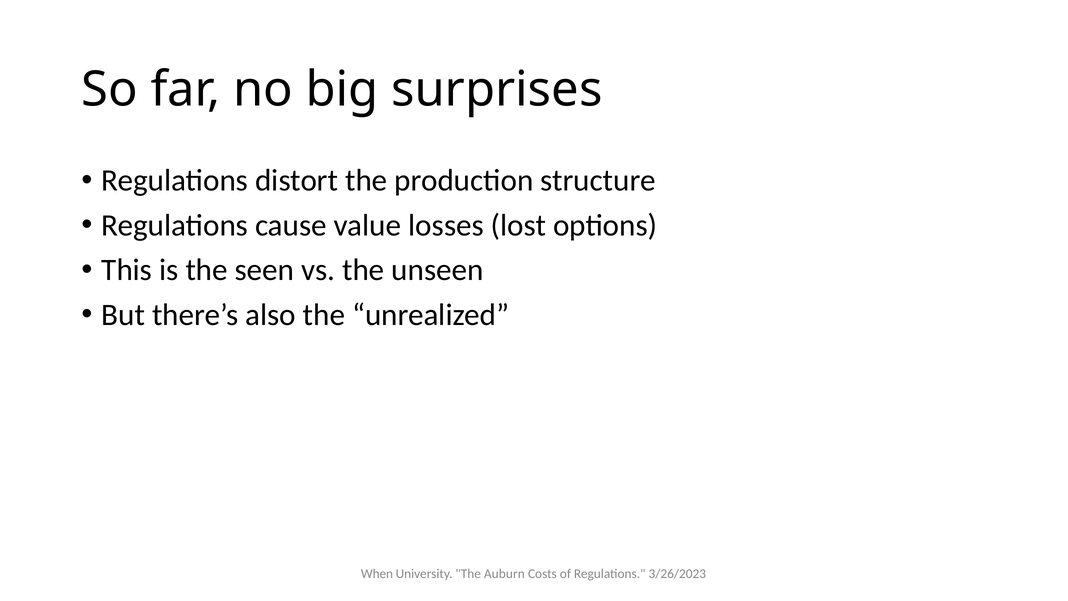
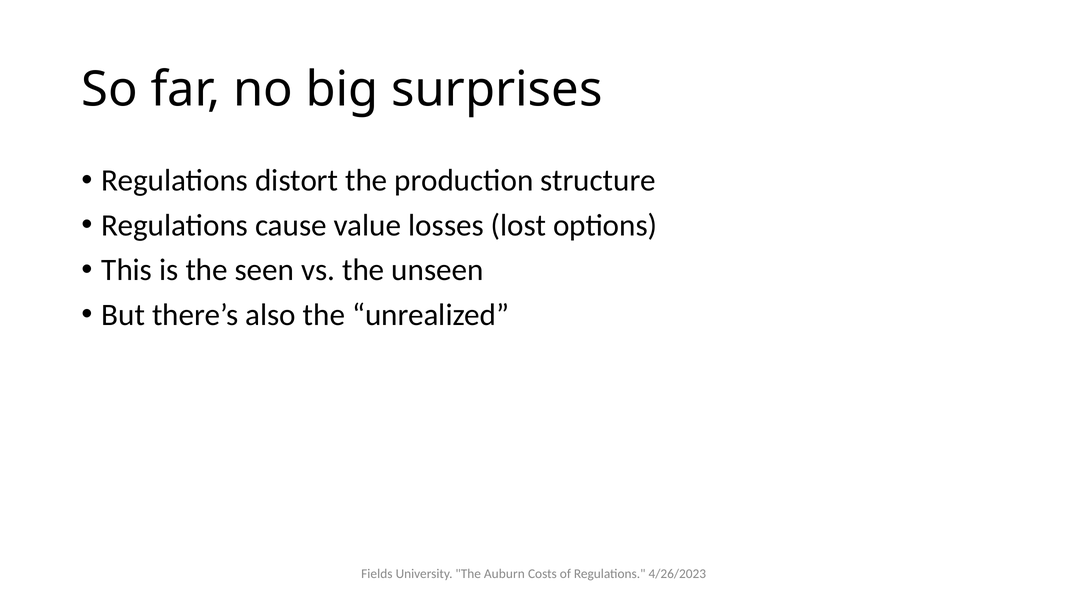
When: When -> Fields
3/26/2023: 3/26/2023 -> 4/26/2023
